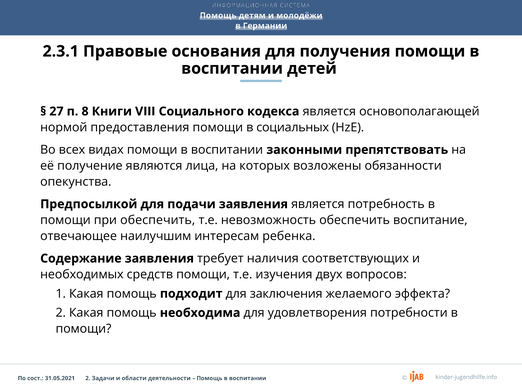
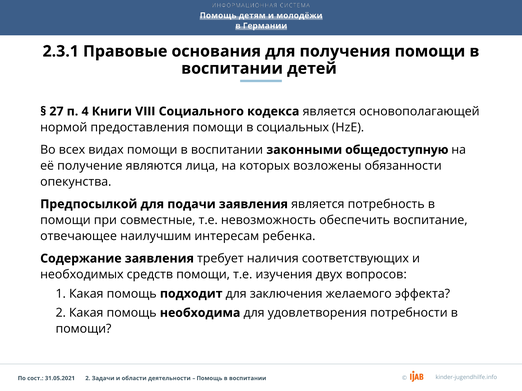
8: 8 -> 4
препятствовать: препятствовать -> общедоступную
при обеспечить: обеспечить -> совместные
